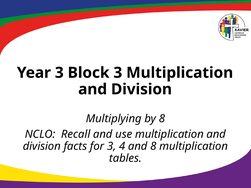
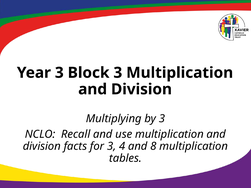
by 8: 8 -> 3
